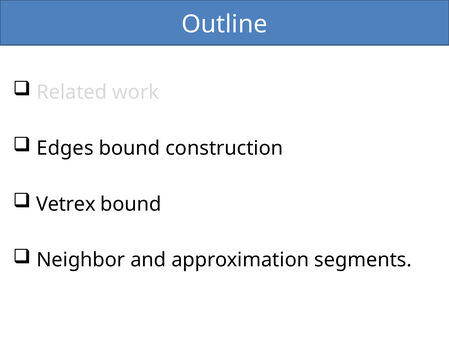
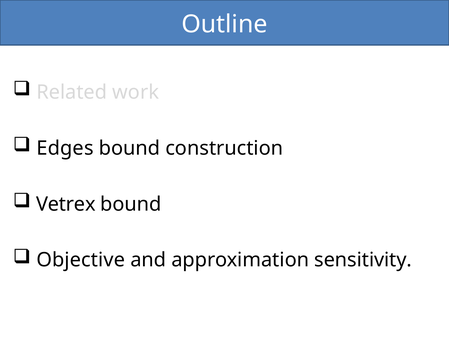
Neighbor: Neighbor -> Objective
segments: segments -> sensitivity
